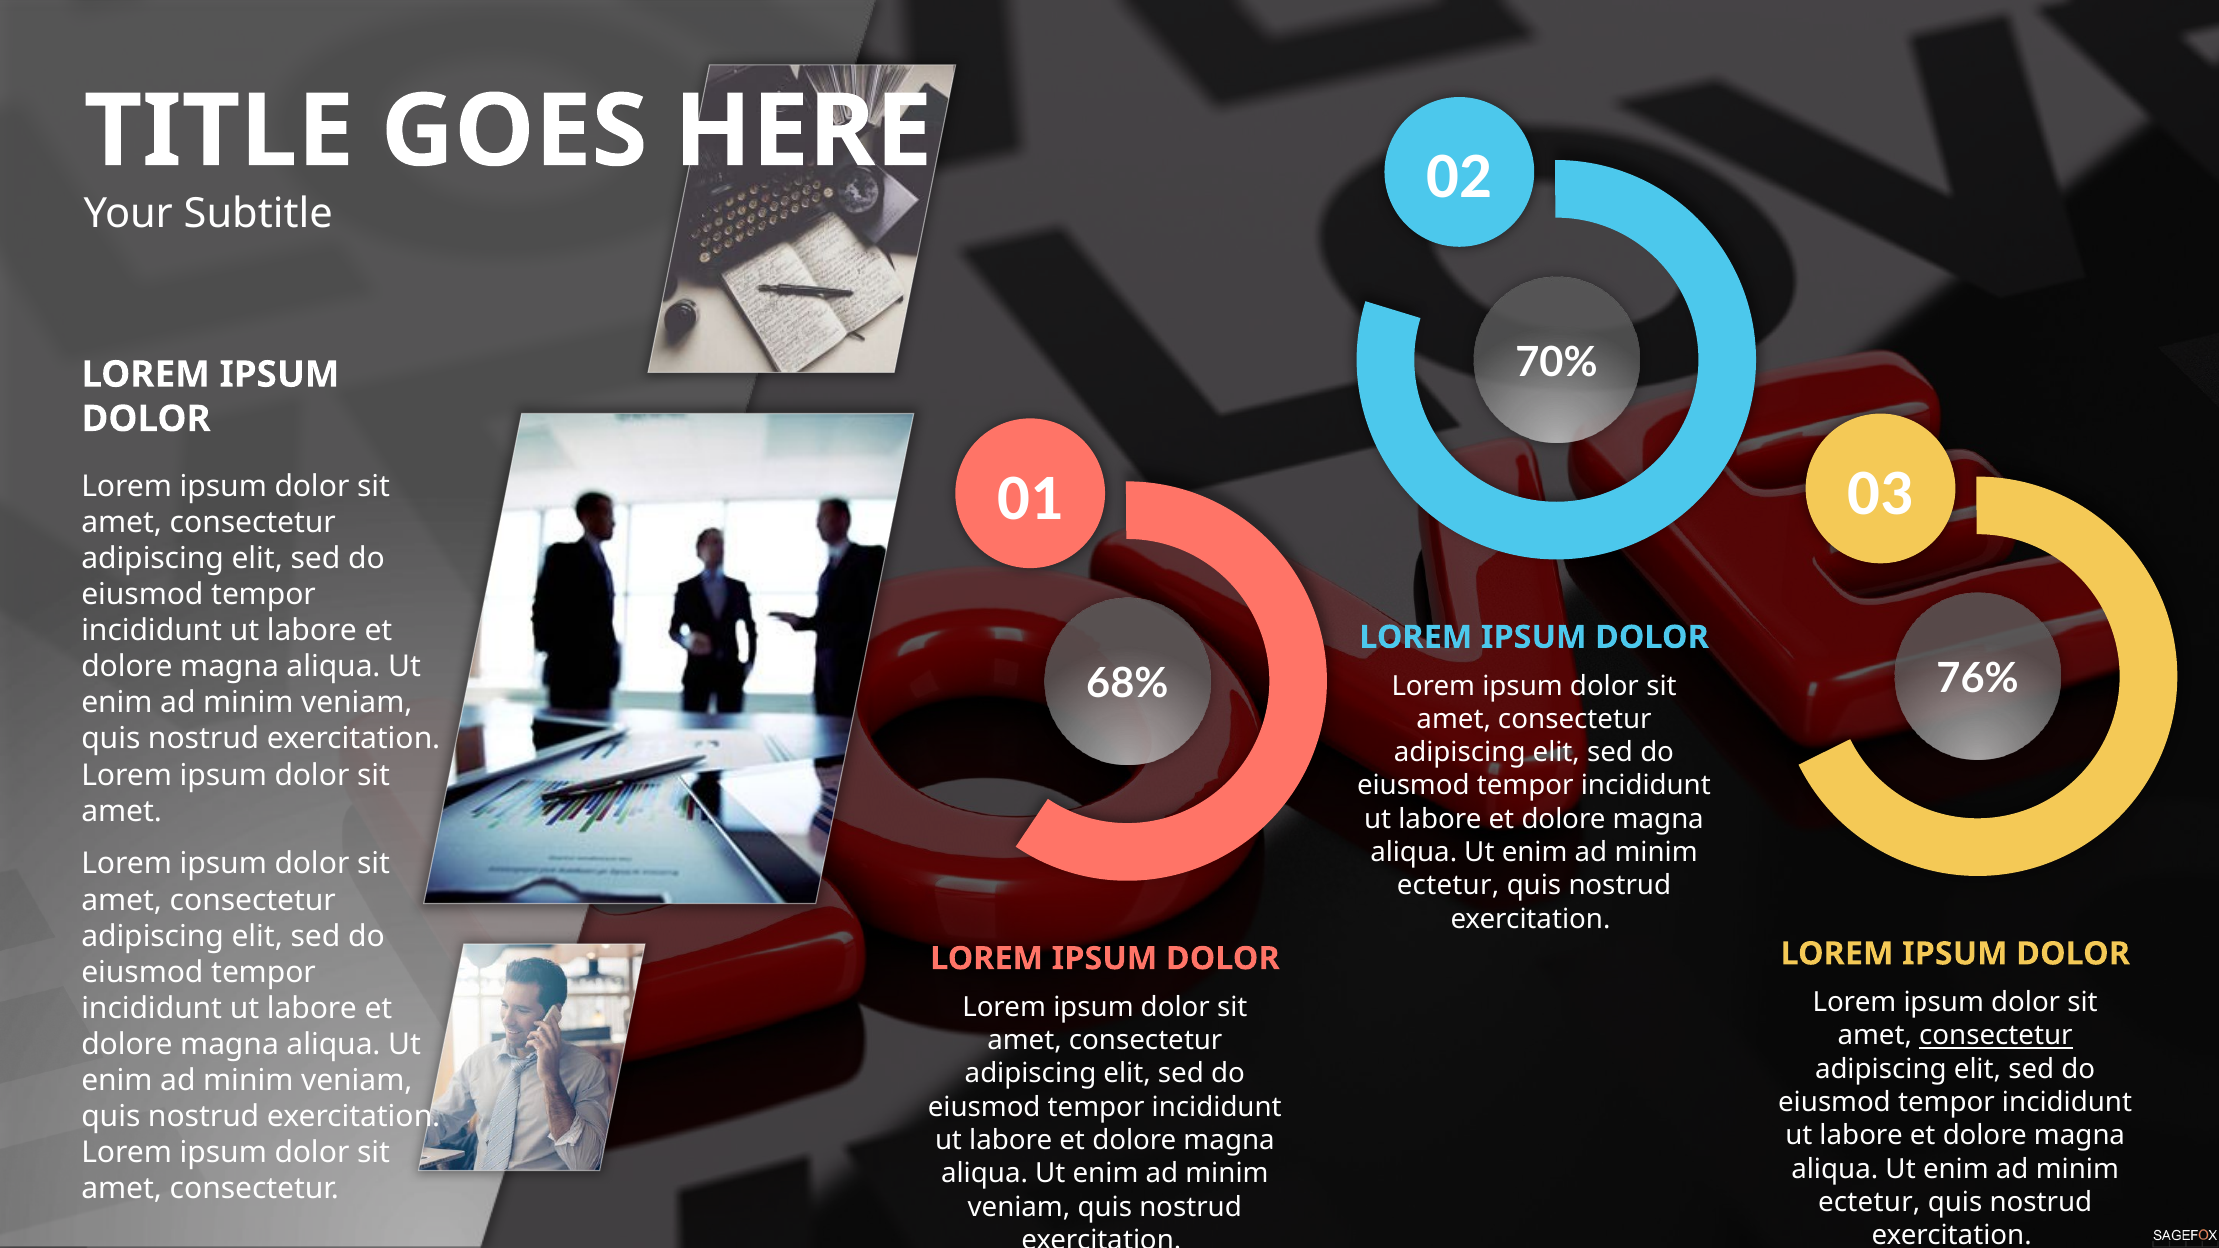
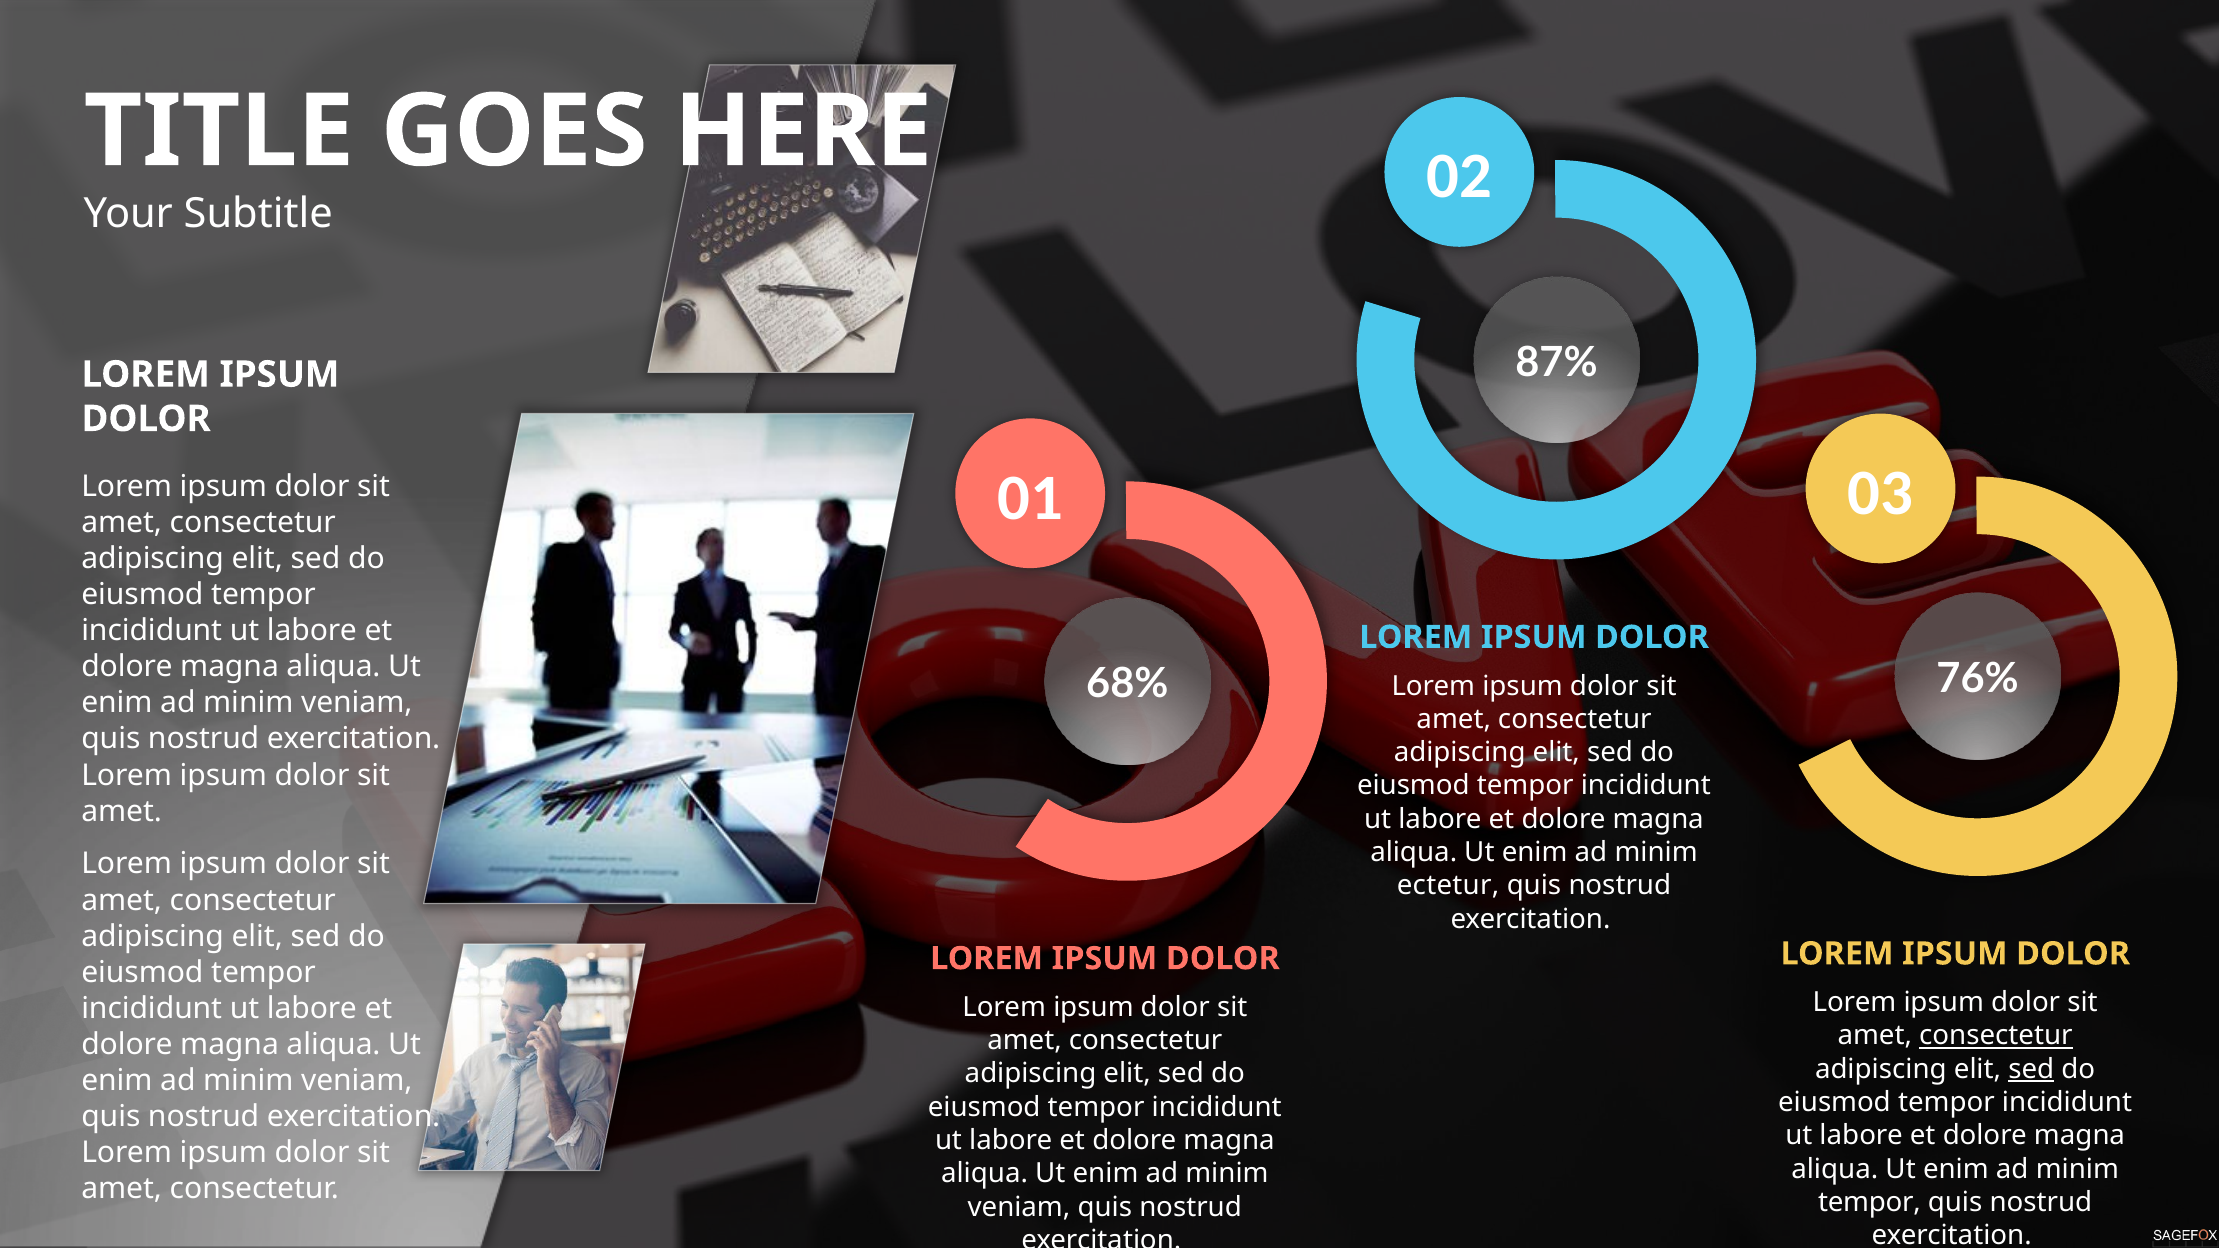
70%: 70% -> 87%
sed at (2031, 1069) underline: none -> present
ectetur at (1869, 1202): ectetur -> tempor
